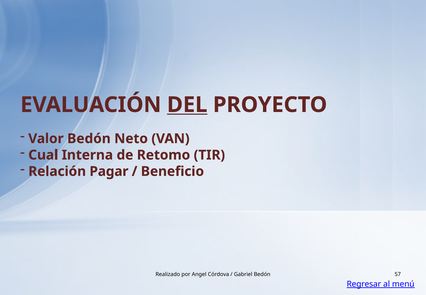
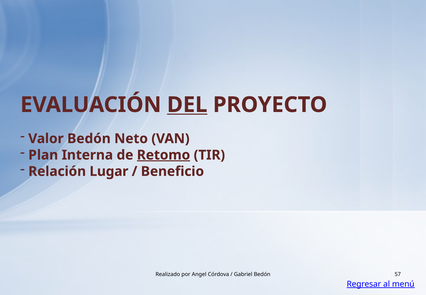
Cual: Cual -> Plan
Retomo underline: none -> present
Pagar: Pagar -> Lugar
